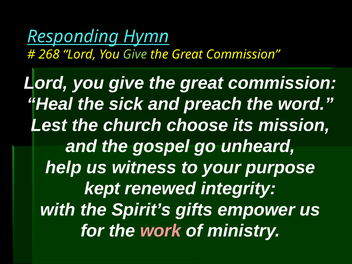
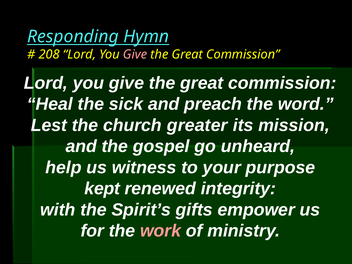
268: 268 -> 208
Give at (135, 54) colour: light green -> pink
choose: choose -> greater
